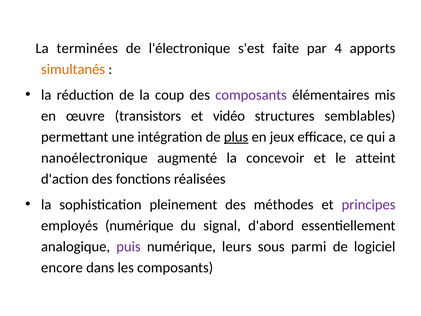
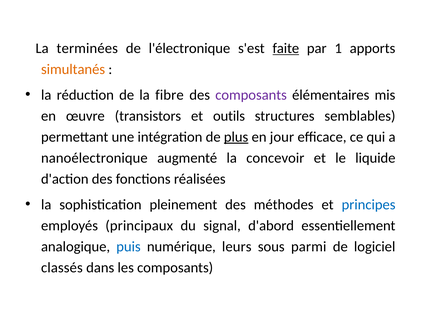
faite underline: none -> present
4: 4 -> 1
coup: coup -> fibre
vidéo: vidéo -> outils
jeux: jeux -> jour
atteint: atteint -> liquide
principes colour: purple -> blue
employés numérique: numérique -> principaux
puis colour: purple -> blue
encore: encore -> classés
